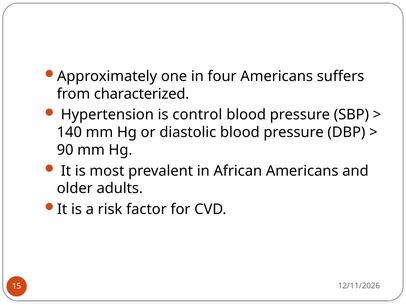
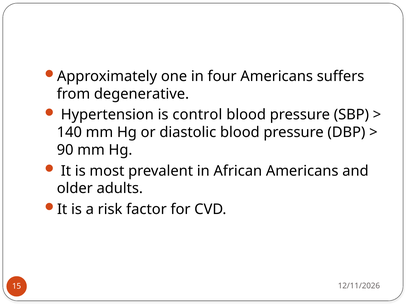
characterized: characterized -> degenerative
